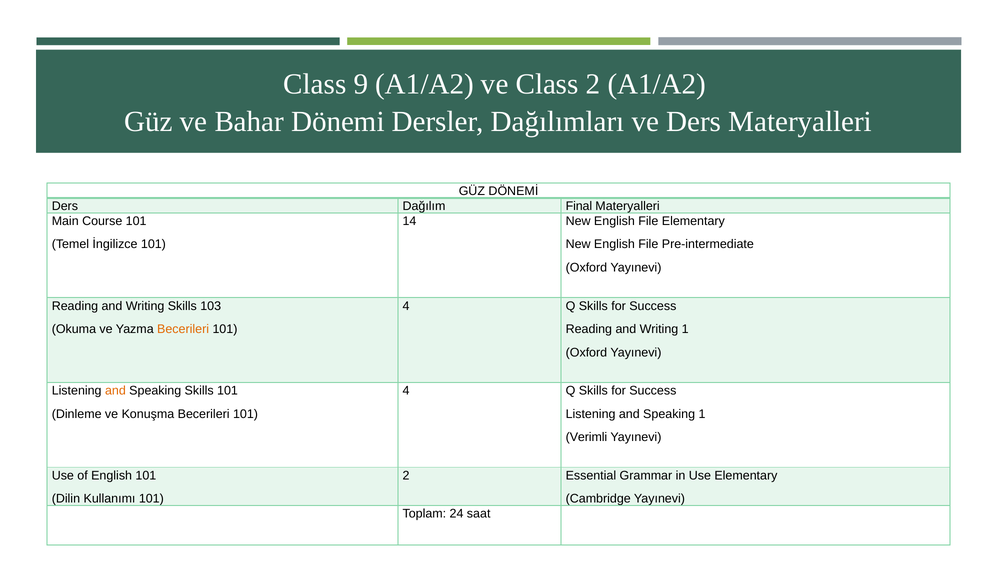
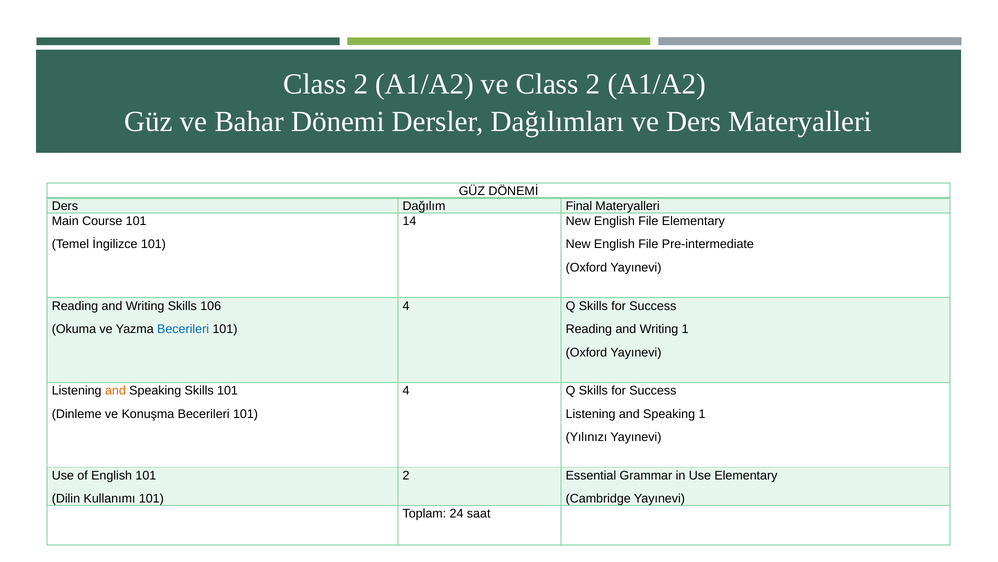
9 at (361, 84): 9 -> 2
103: 103 -> 106
Becerileri at (183, 329) colour: orange -> blue
Verimli: Verimli -> Yılınızı
